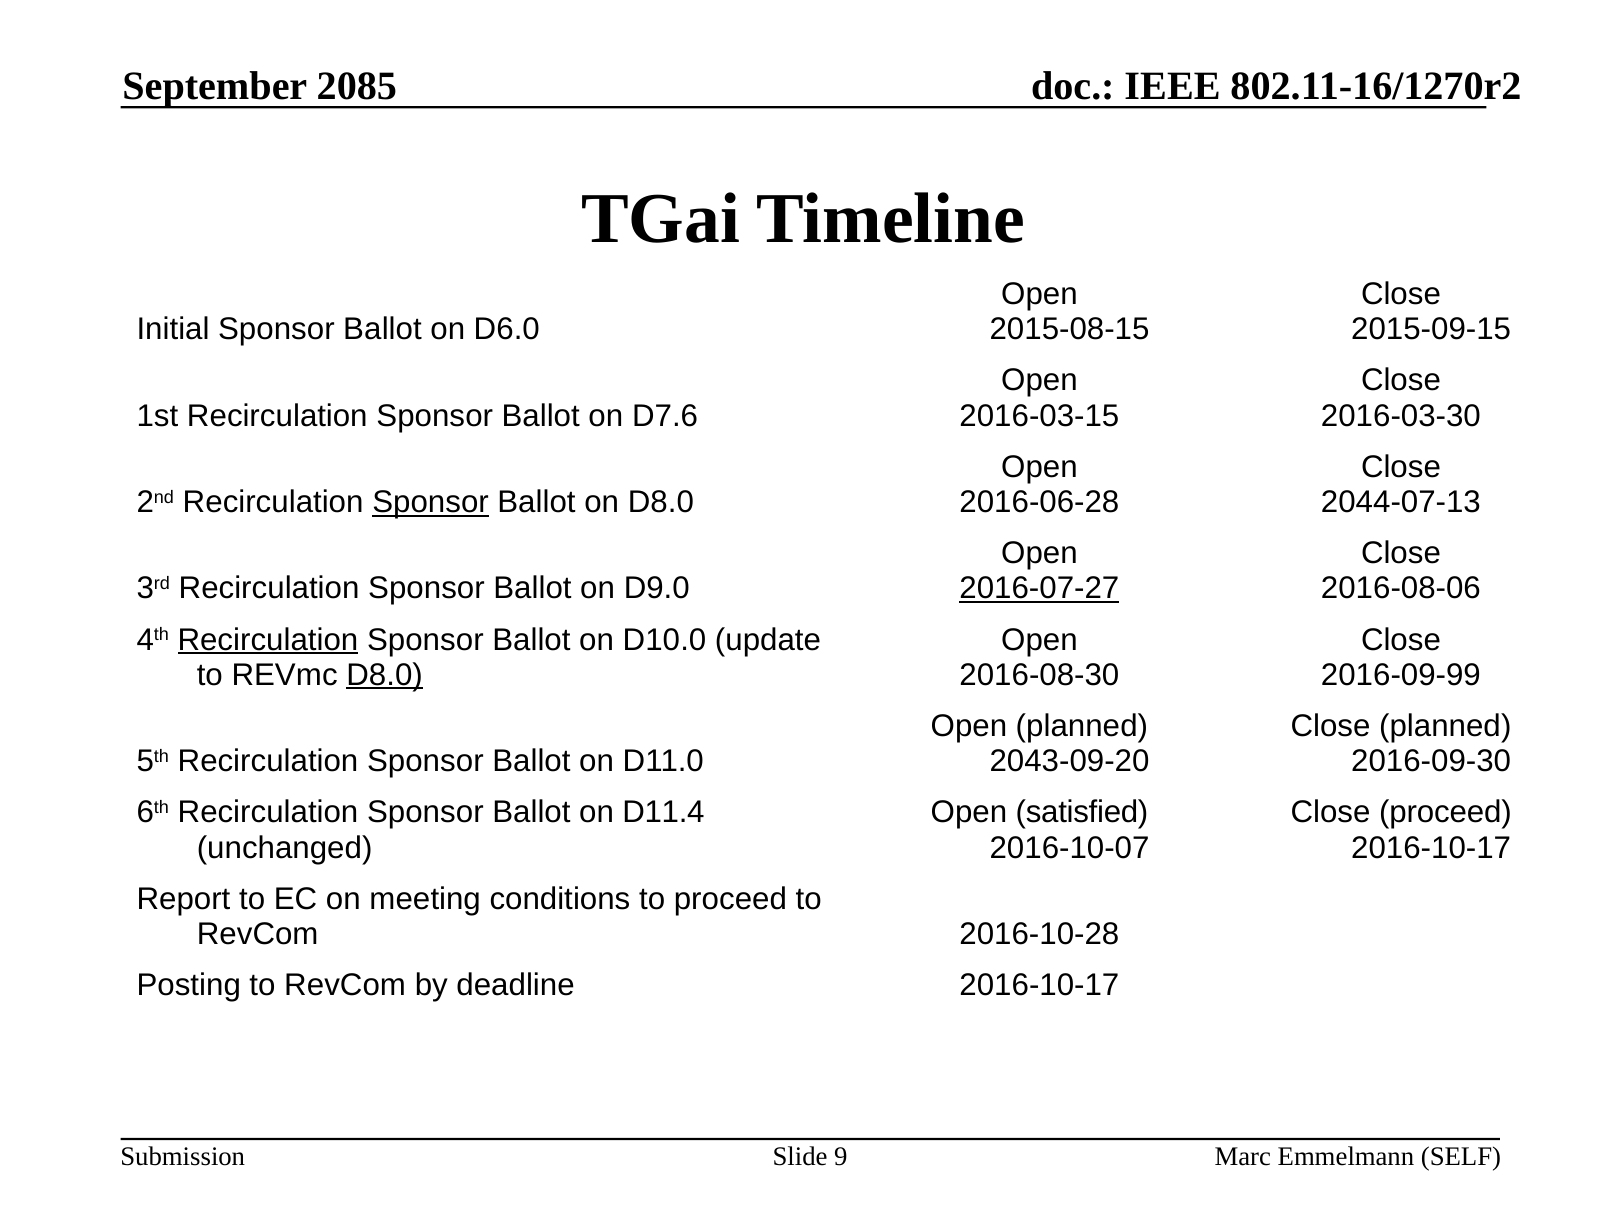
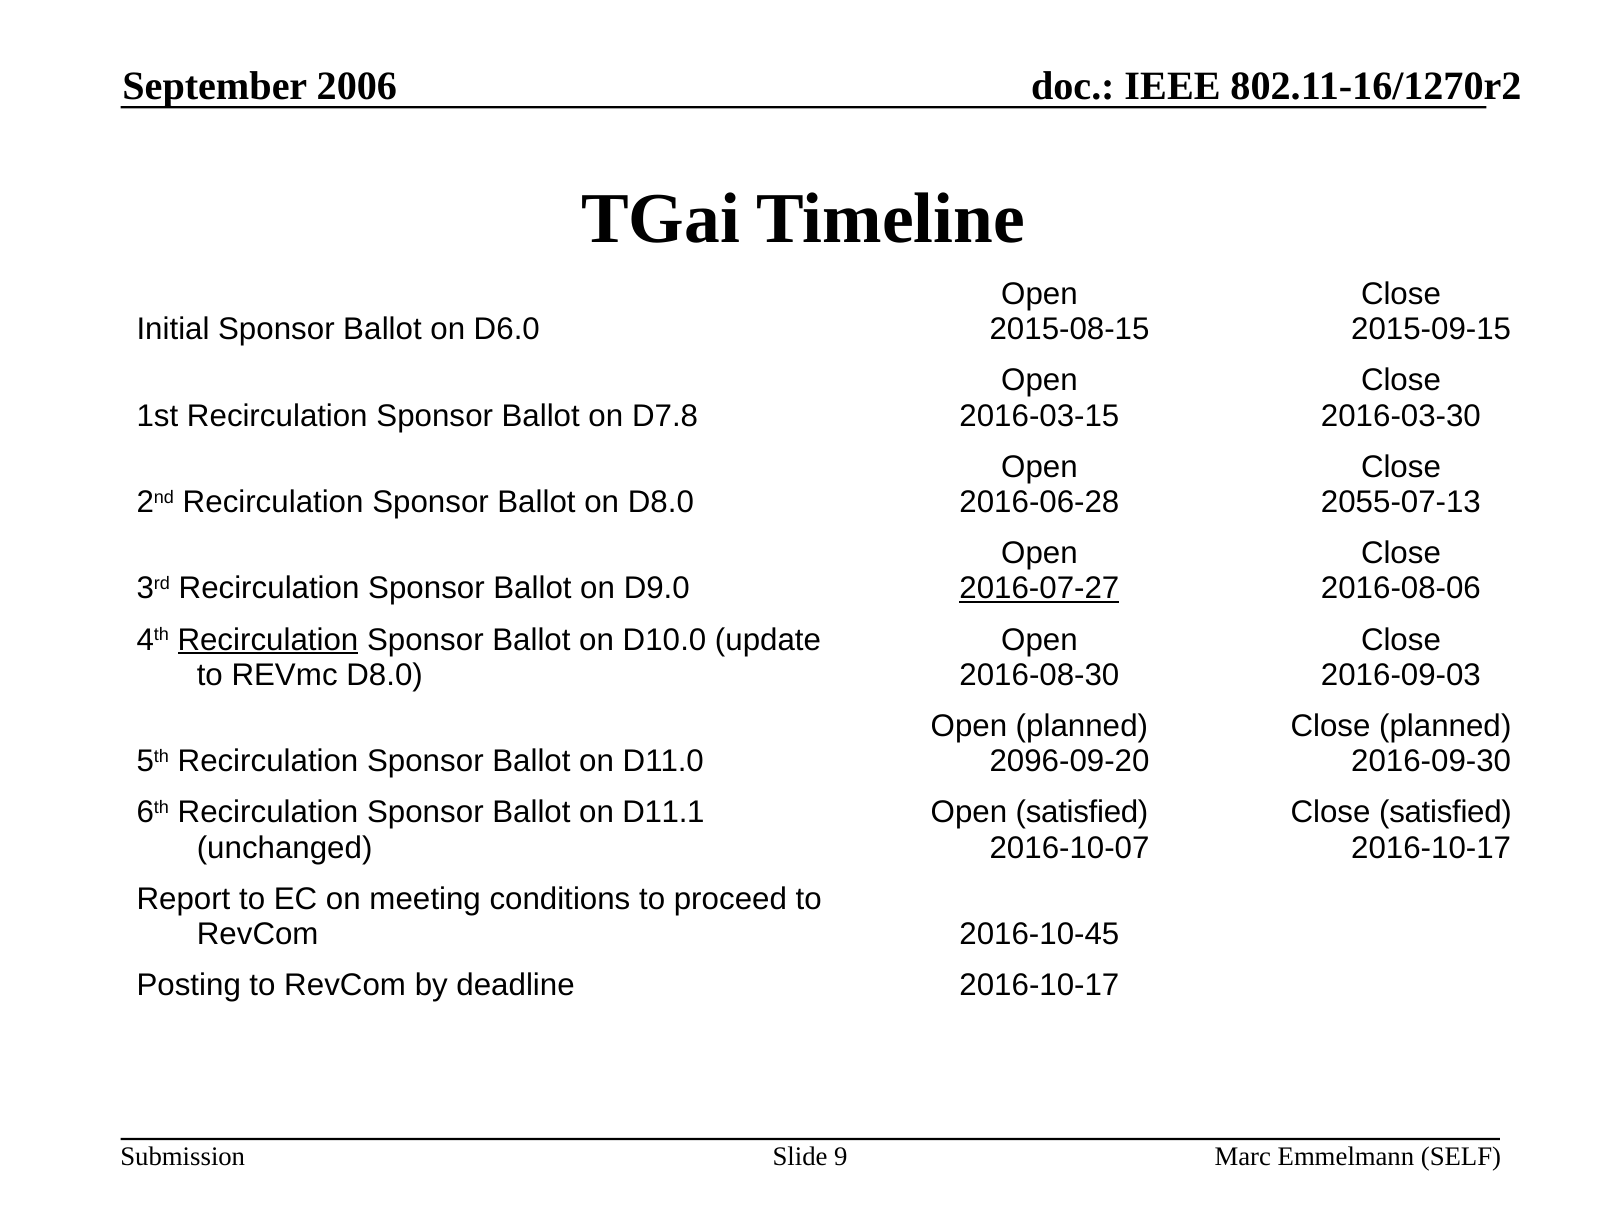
2085: 2085 -> 2006
D7.6: D7.6 -> D7.8
Sponsor at (431, 502) underline: present -> none
2044-07-13: 2044-07-13 -> 2055-07-13
D8.0 at (385, 675) underline: present -> none
2016-09-99: 2016-09-99 -> 2016-09-03
2043-09-20: 2043-09-20 -> 2096-09-20
D11.4: D11.4 -> D11.1
Close proceed: proceed -> satisfied
2016-10-28: 2016-10-28 -> 2016-10-45
